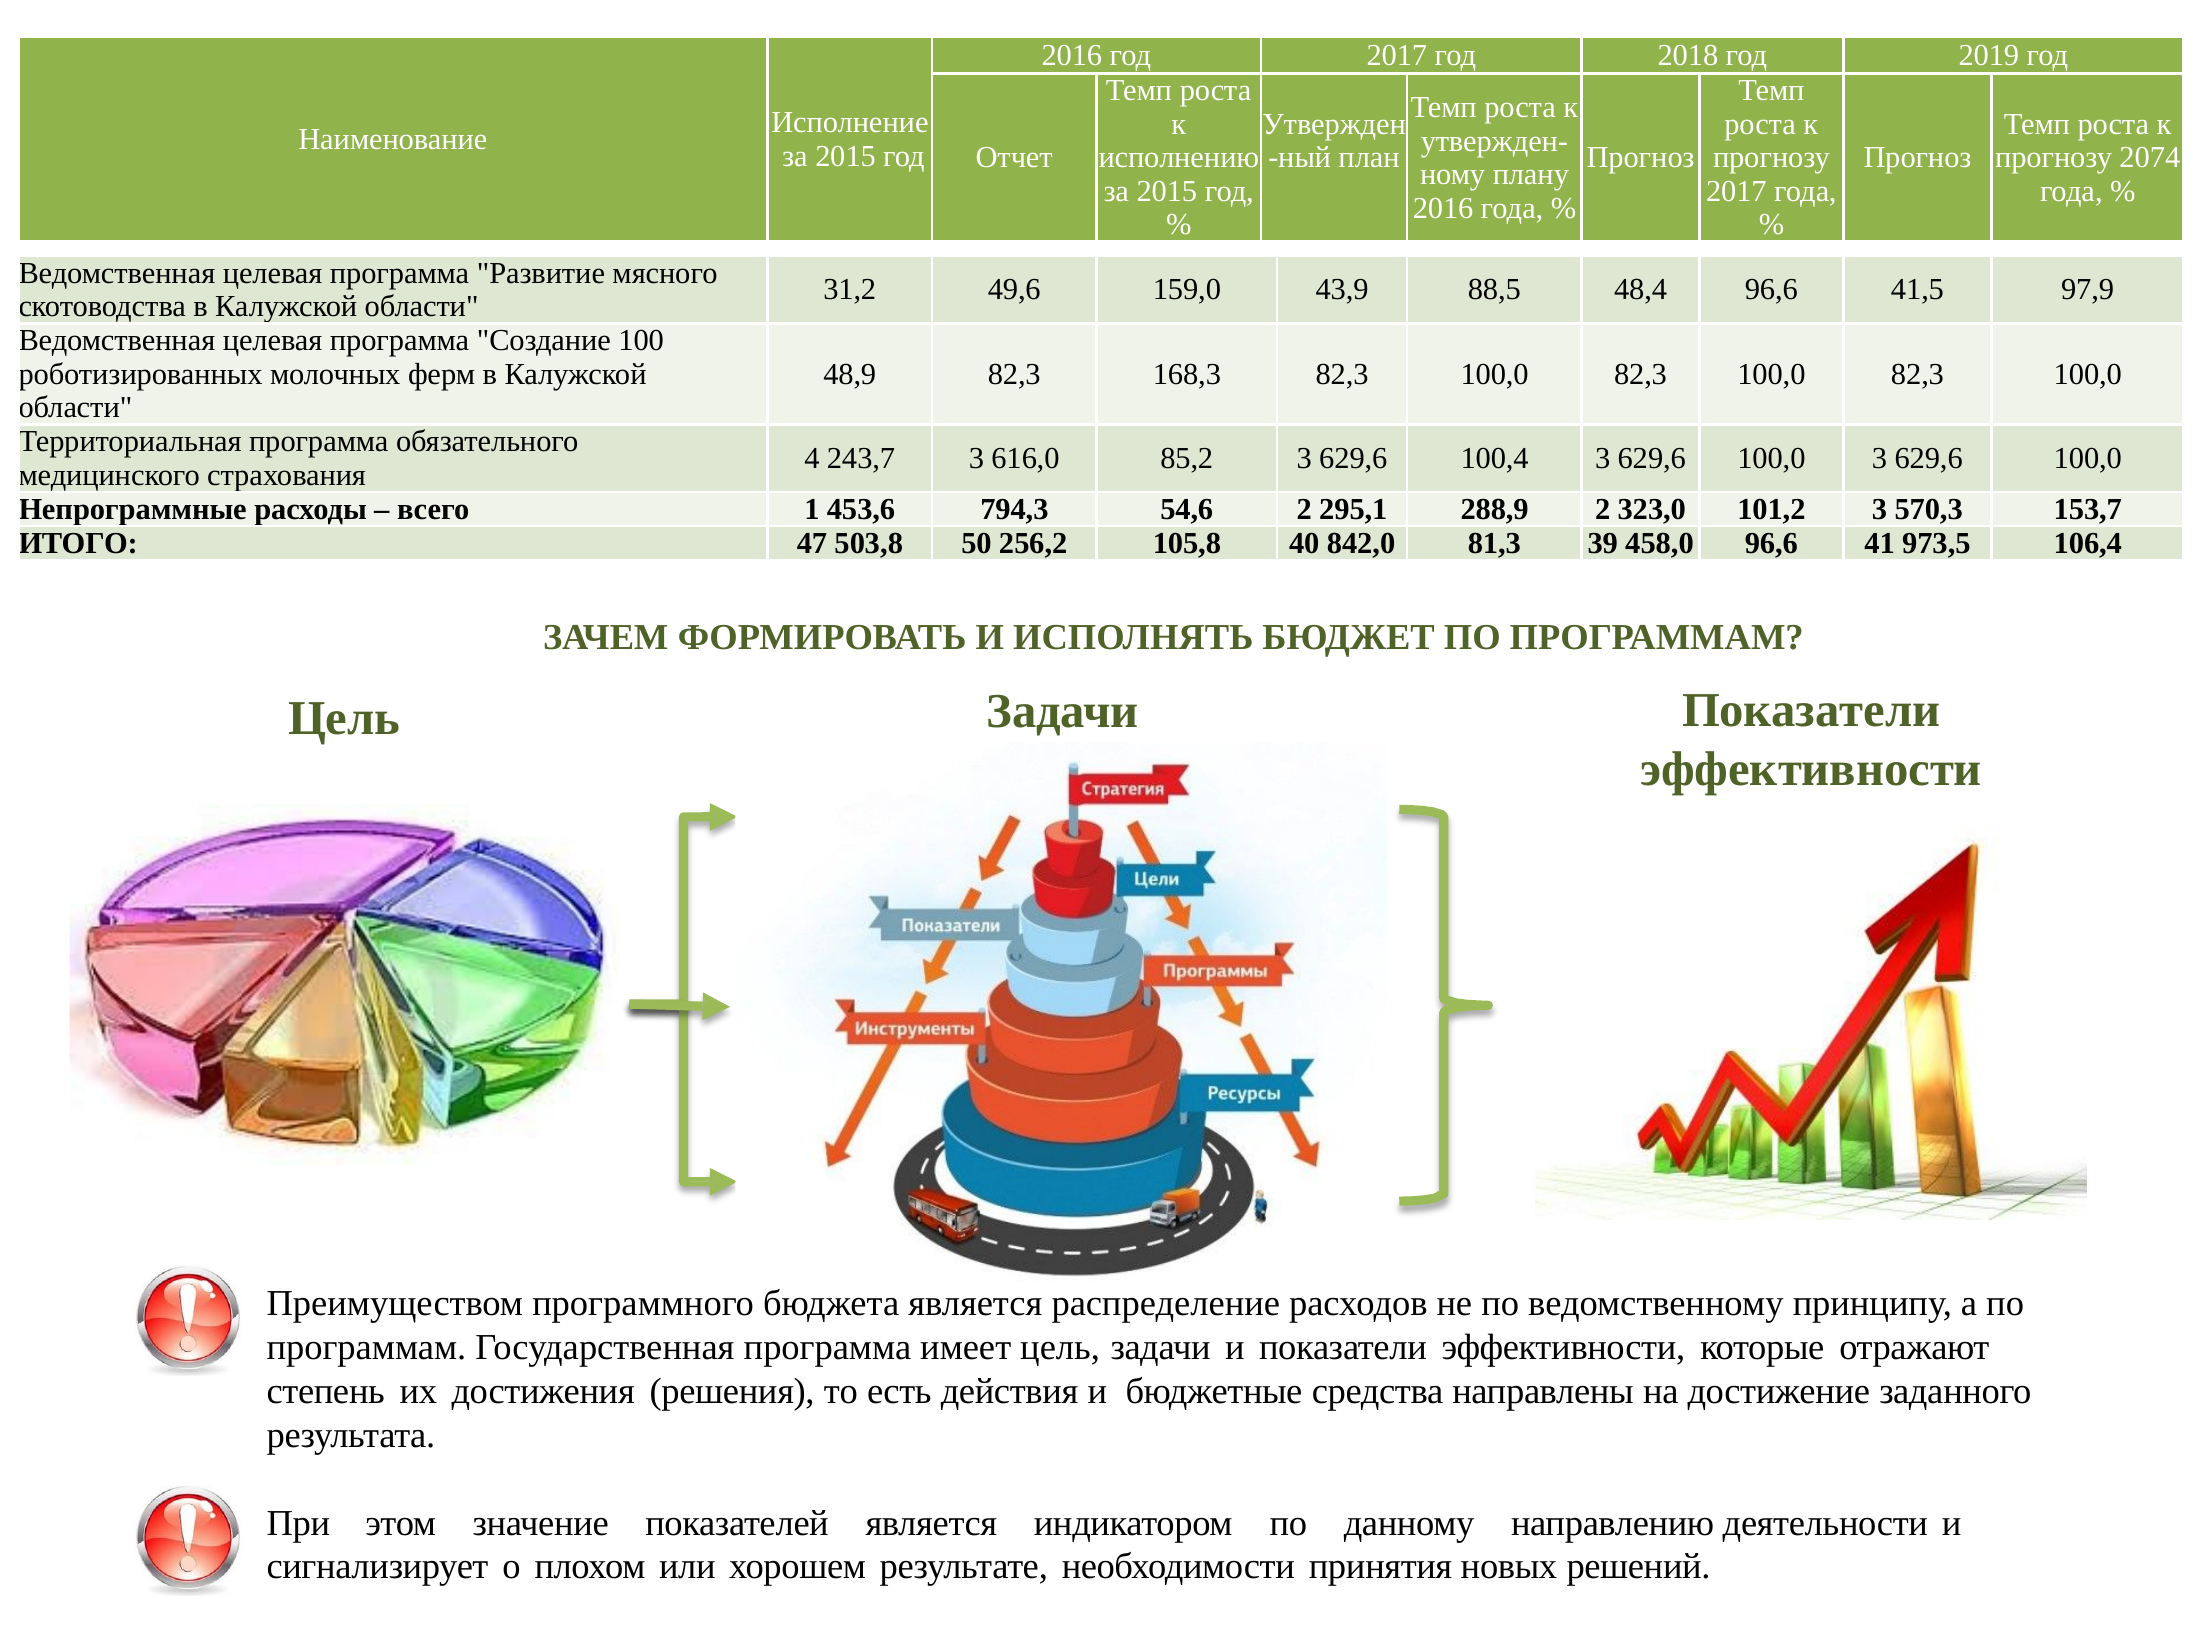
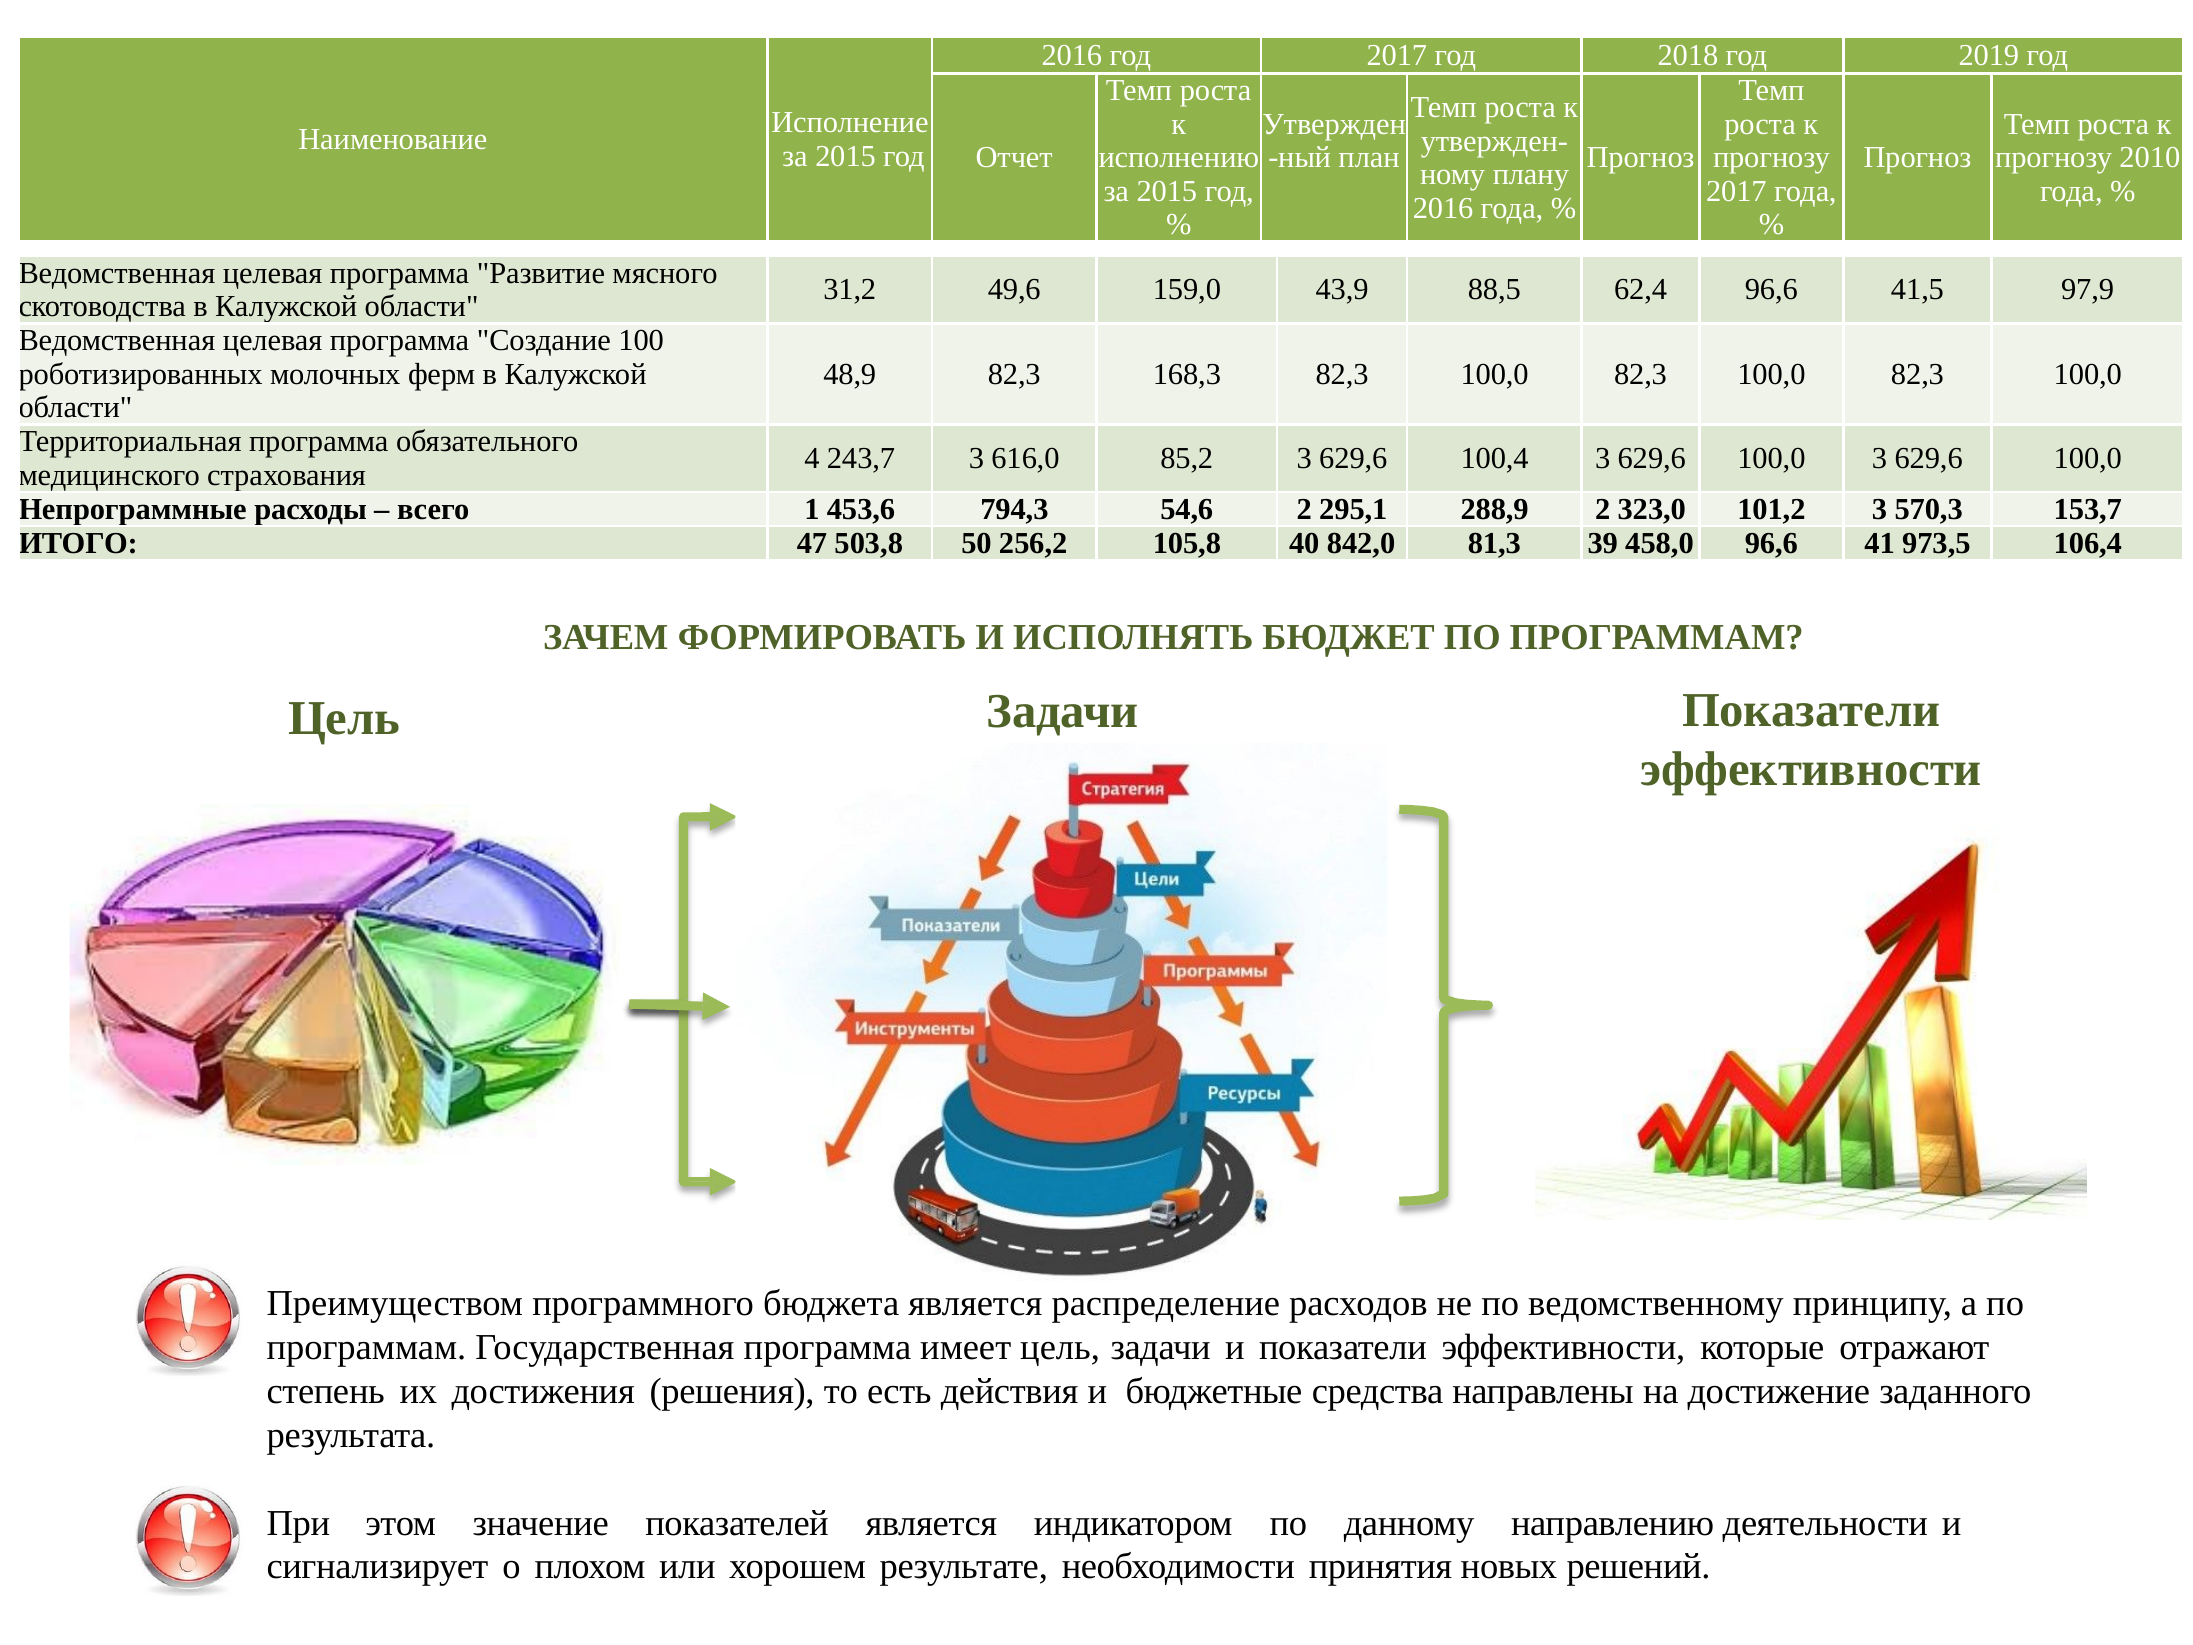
2074: 2074 -> 2010
48,4: 48,4 -> 62,4
